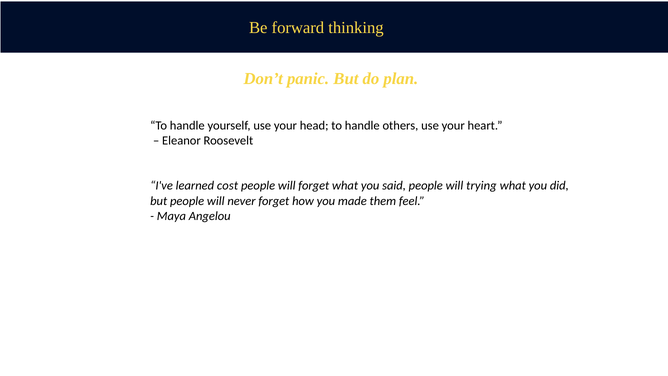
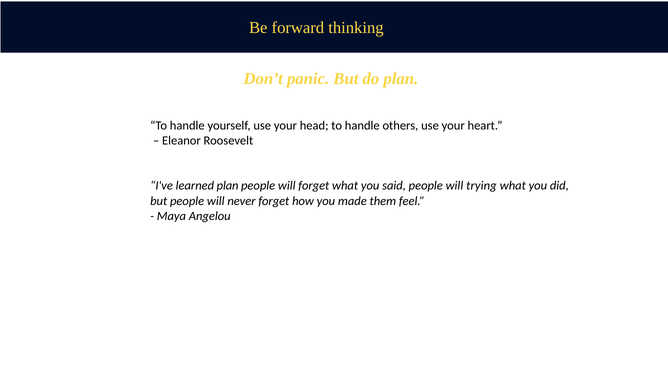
learned cost: cost -> plan
